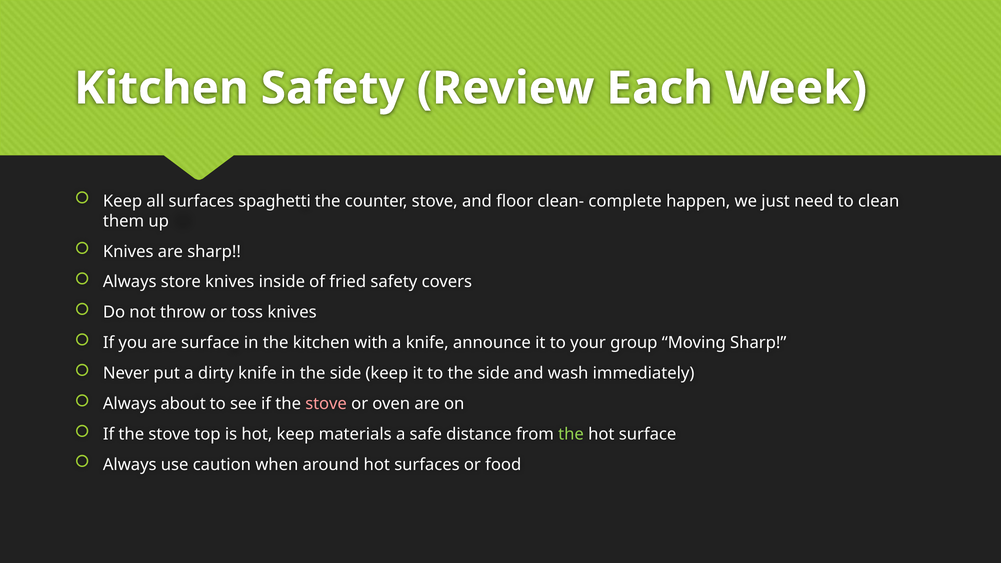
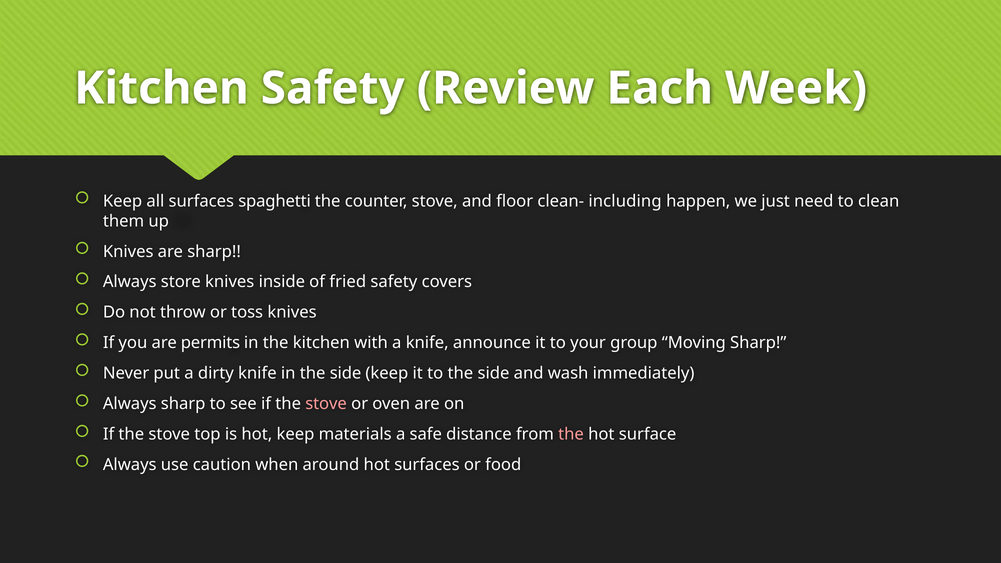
complete: complete -> including
are surface: surface -> permits
Always about: about -> sharp
the at (571, 434) colour: light green -> pink
